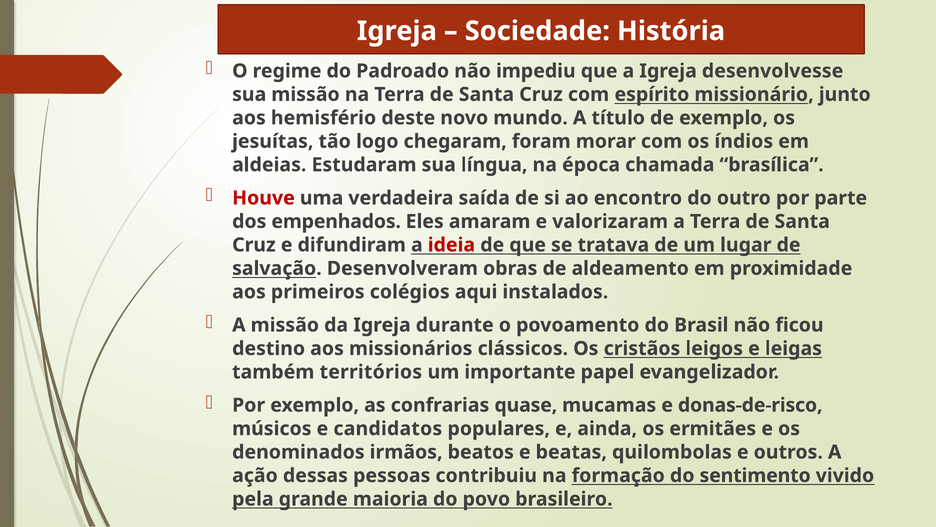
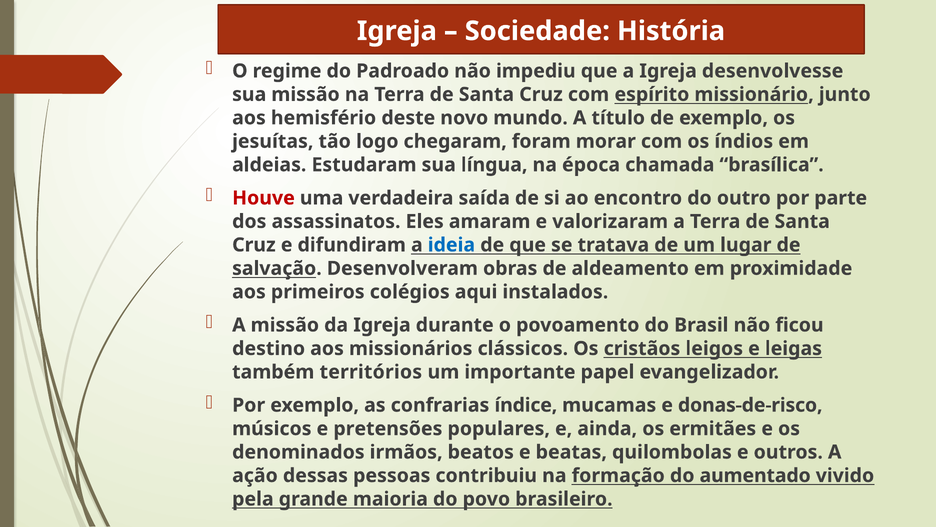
empenhados: empenhados -> assassinatos
ideia colour: red -> blue
quase: quase -> índice
candidatos: candidatos -> pretensões
sentimento: sentimento -> aumentado
